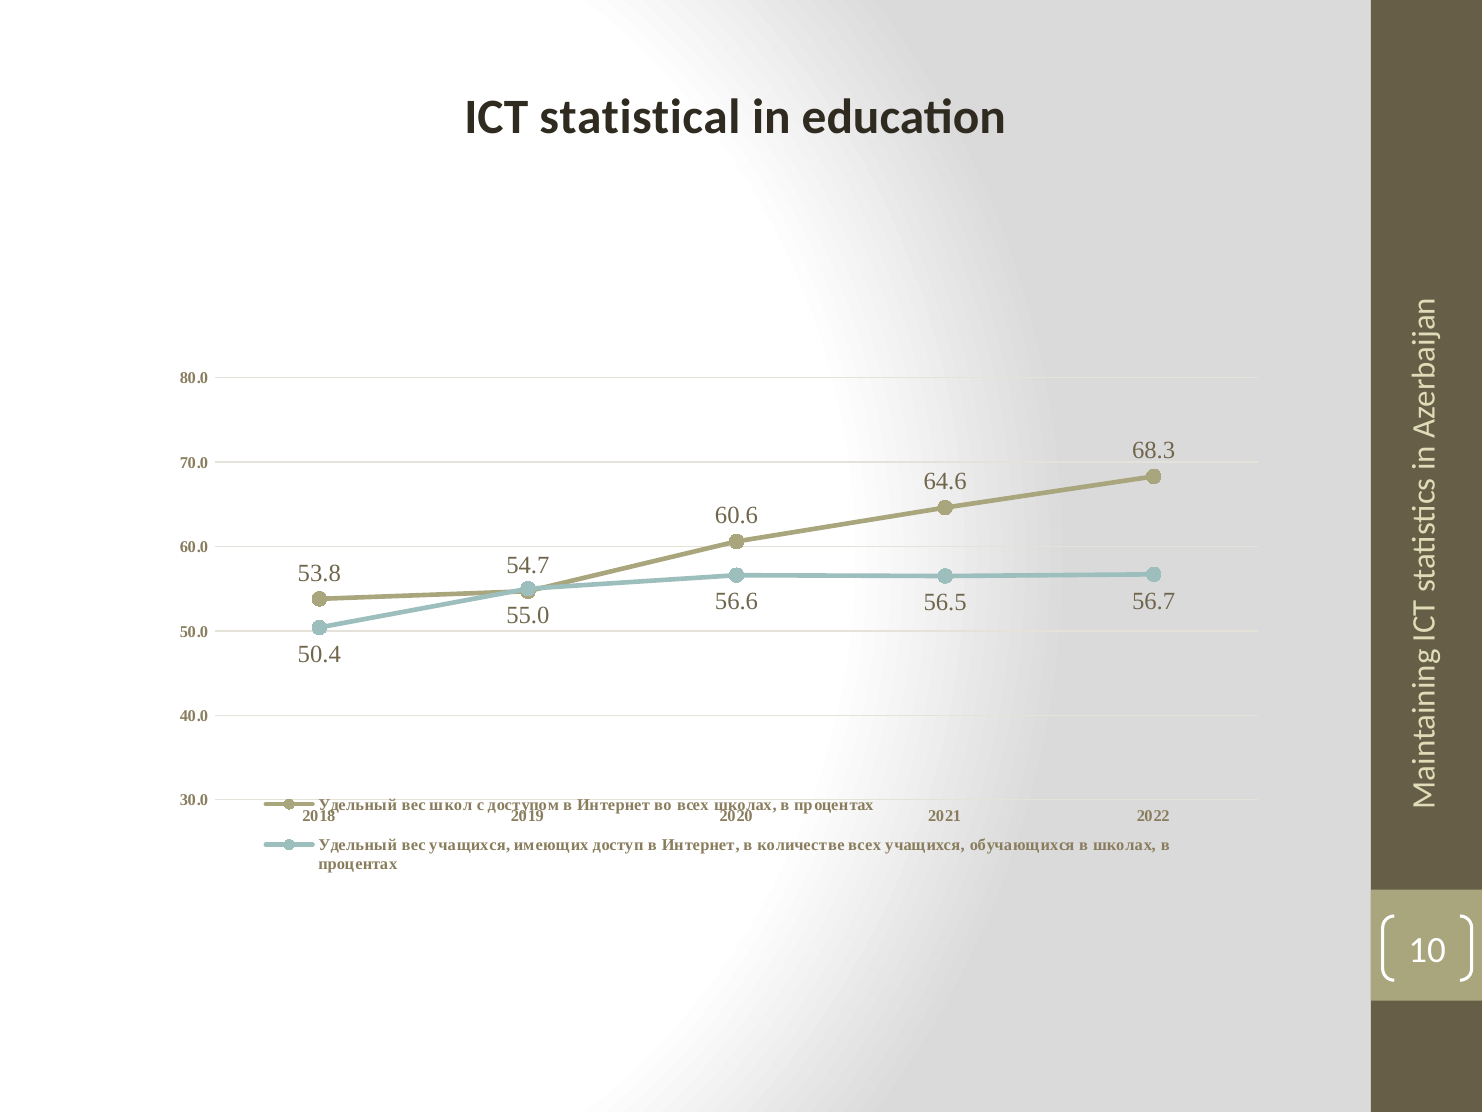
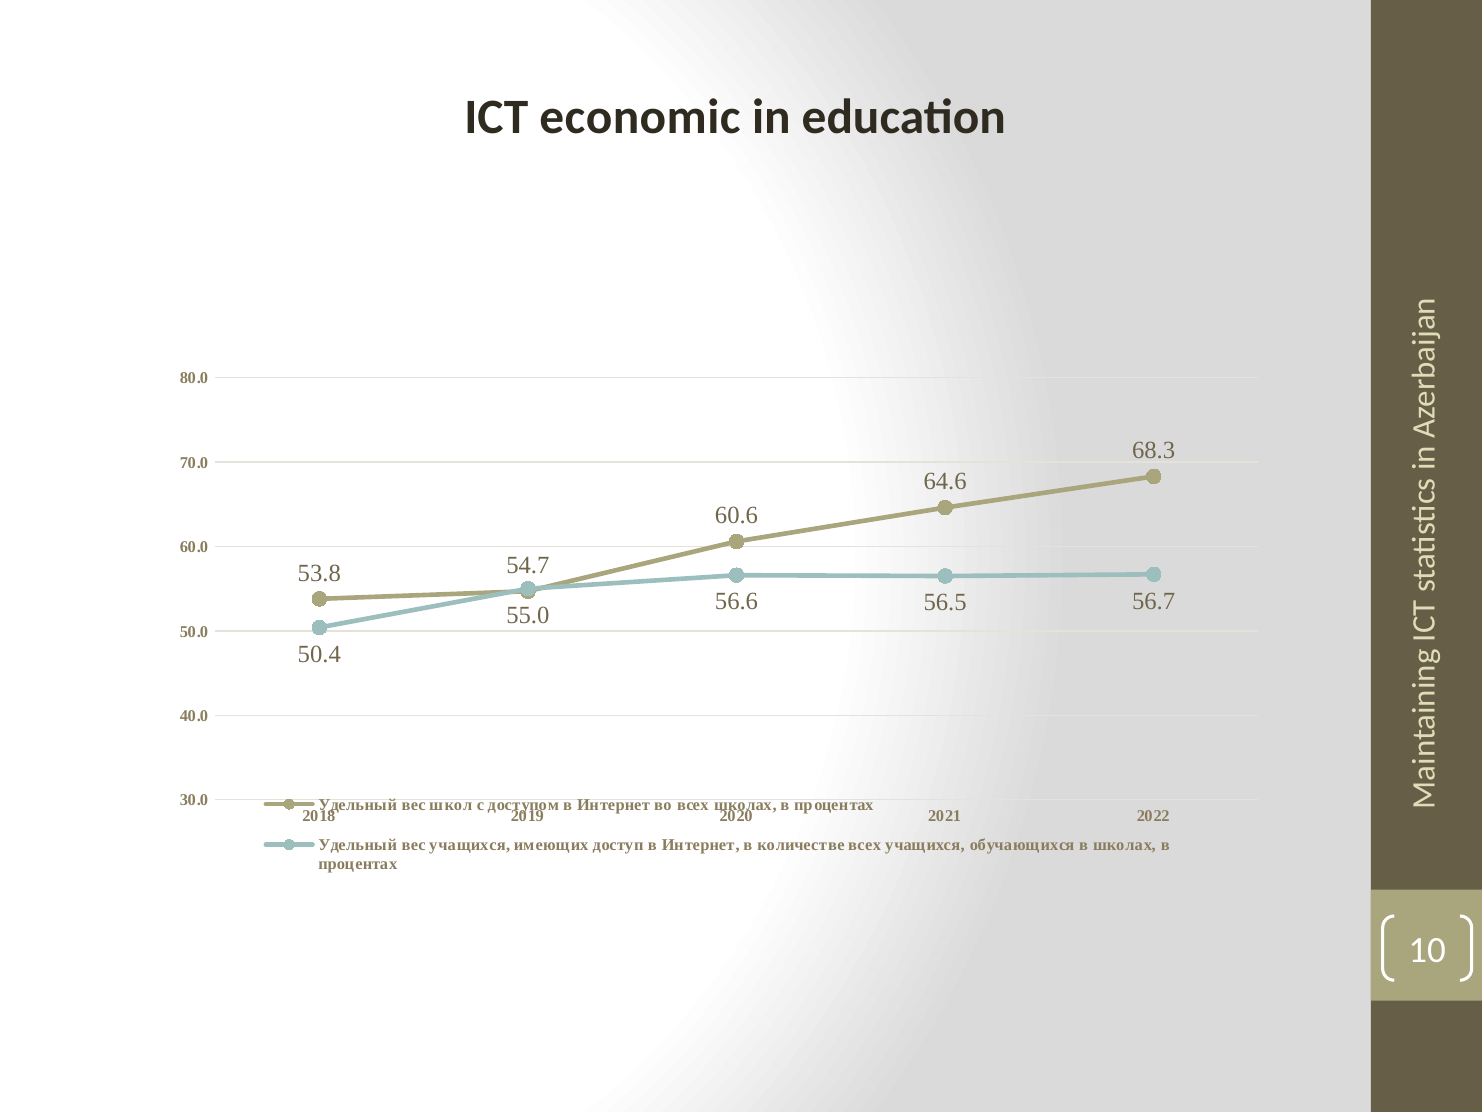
statistical: statistical -> economic
